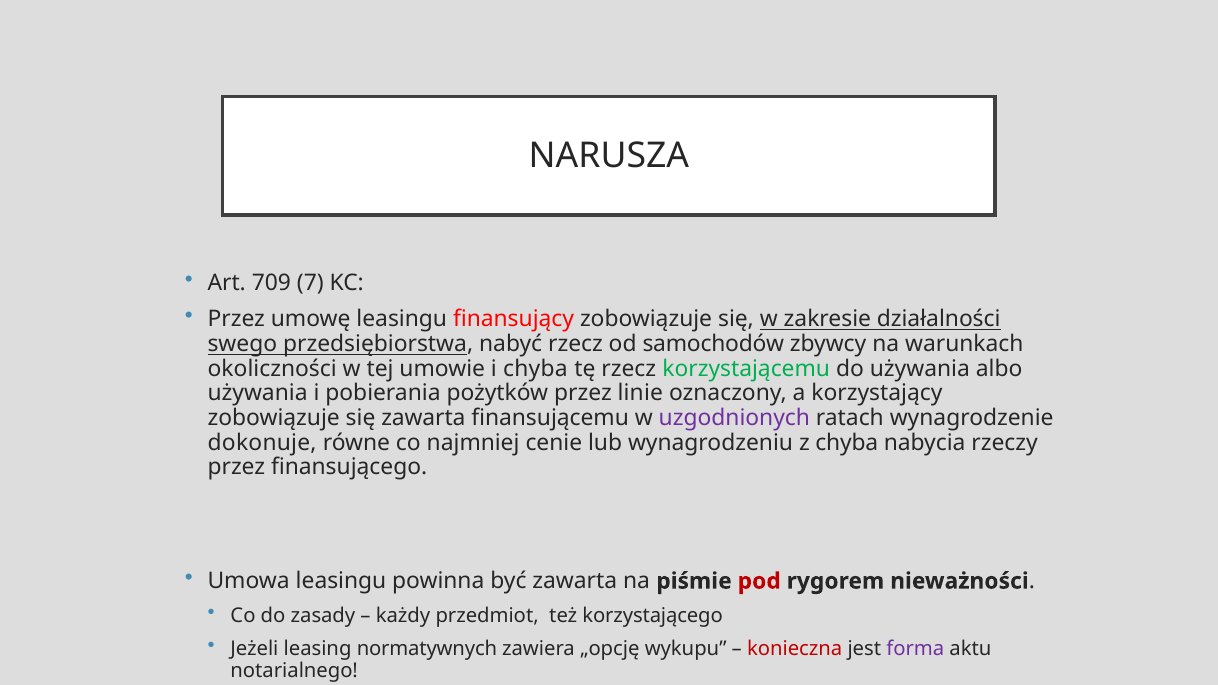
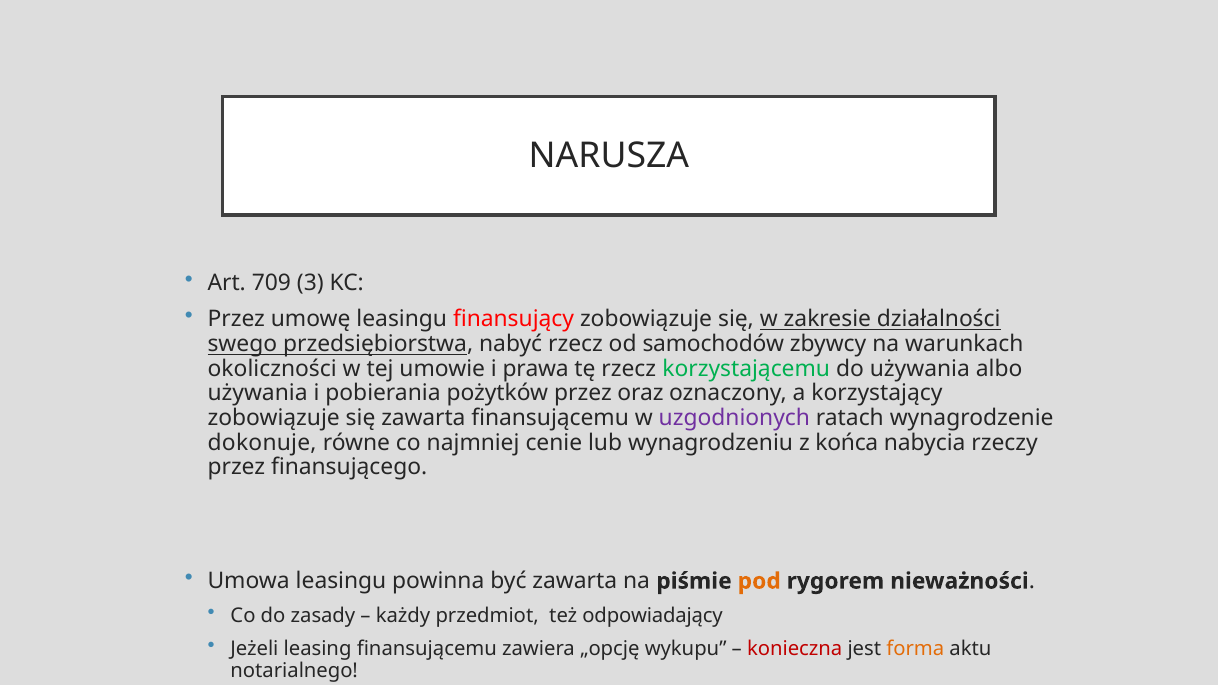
7: 7 -> 3
i chyba: chyba -> prawa
linie: linie -> oraz
z chyba: chyba -> końca
pod colour: red -> orange
korzystającego: korzystającego -> odpowiadający
leasing normatywnych: normatywnych -> finansującemu
forma colour: purple -> orange
